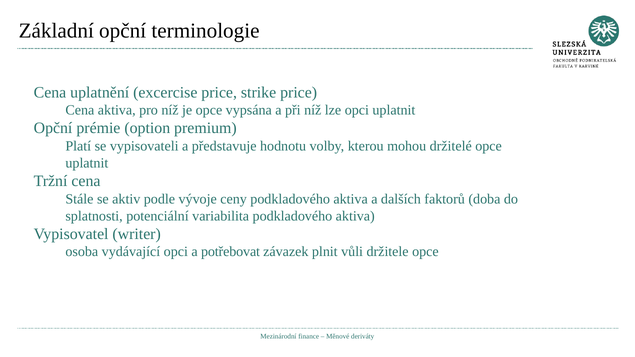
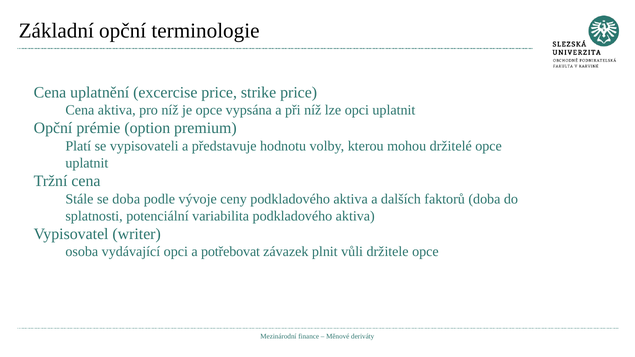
se aktiv: aktiv -> doba
